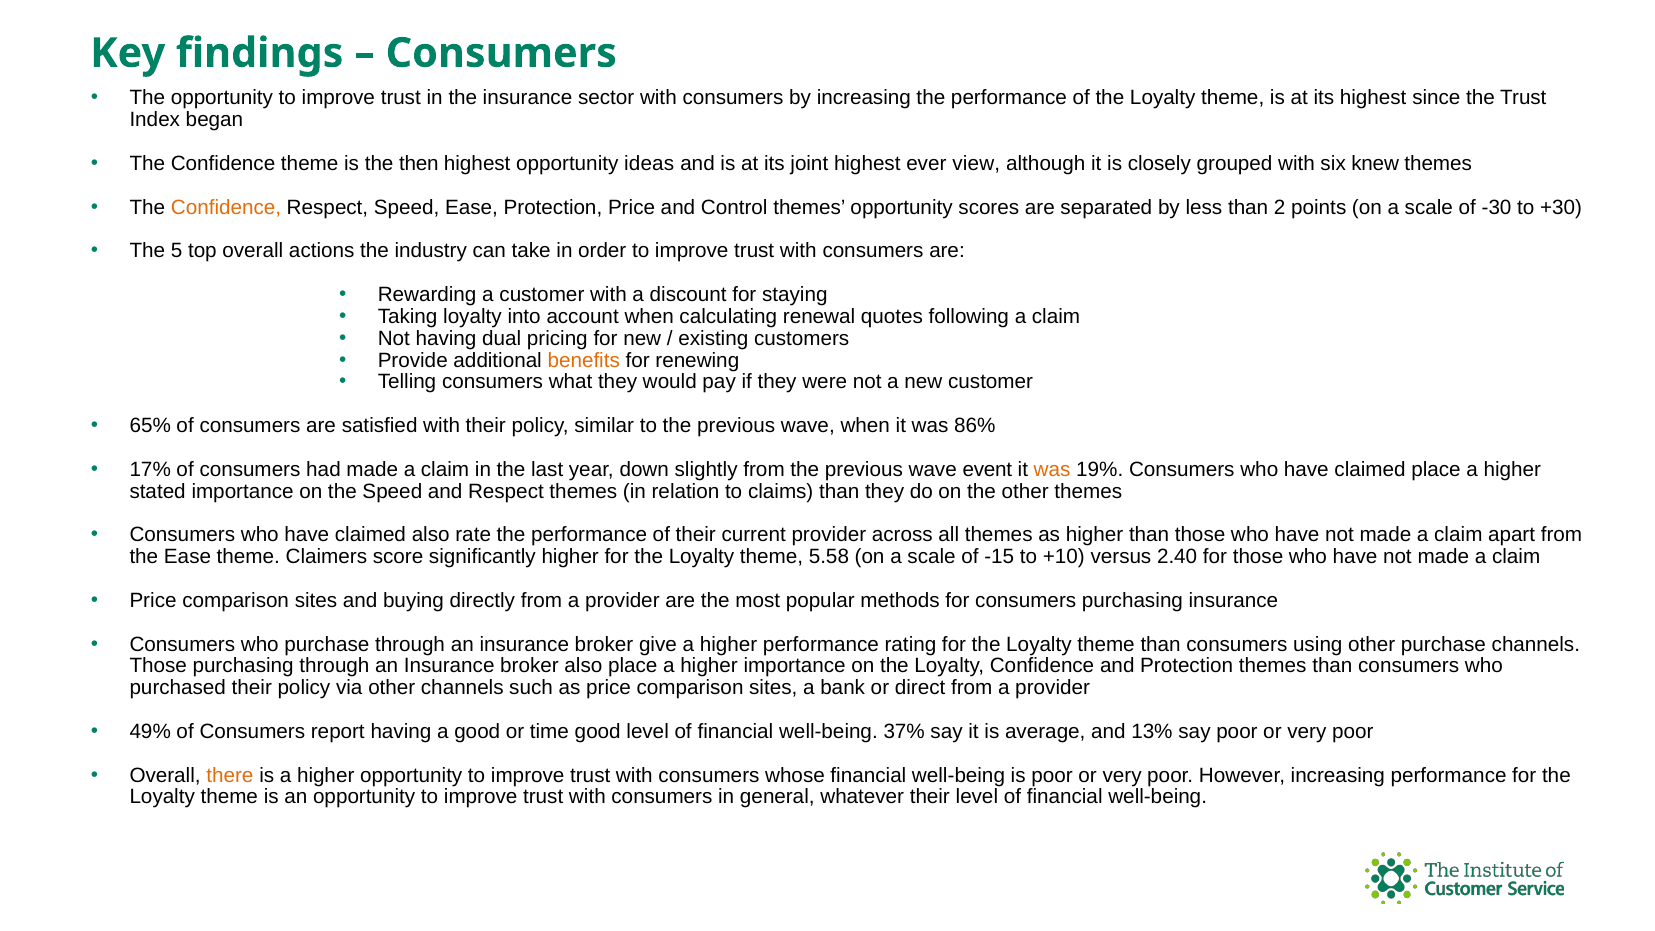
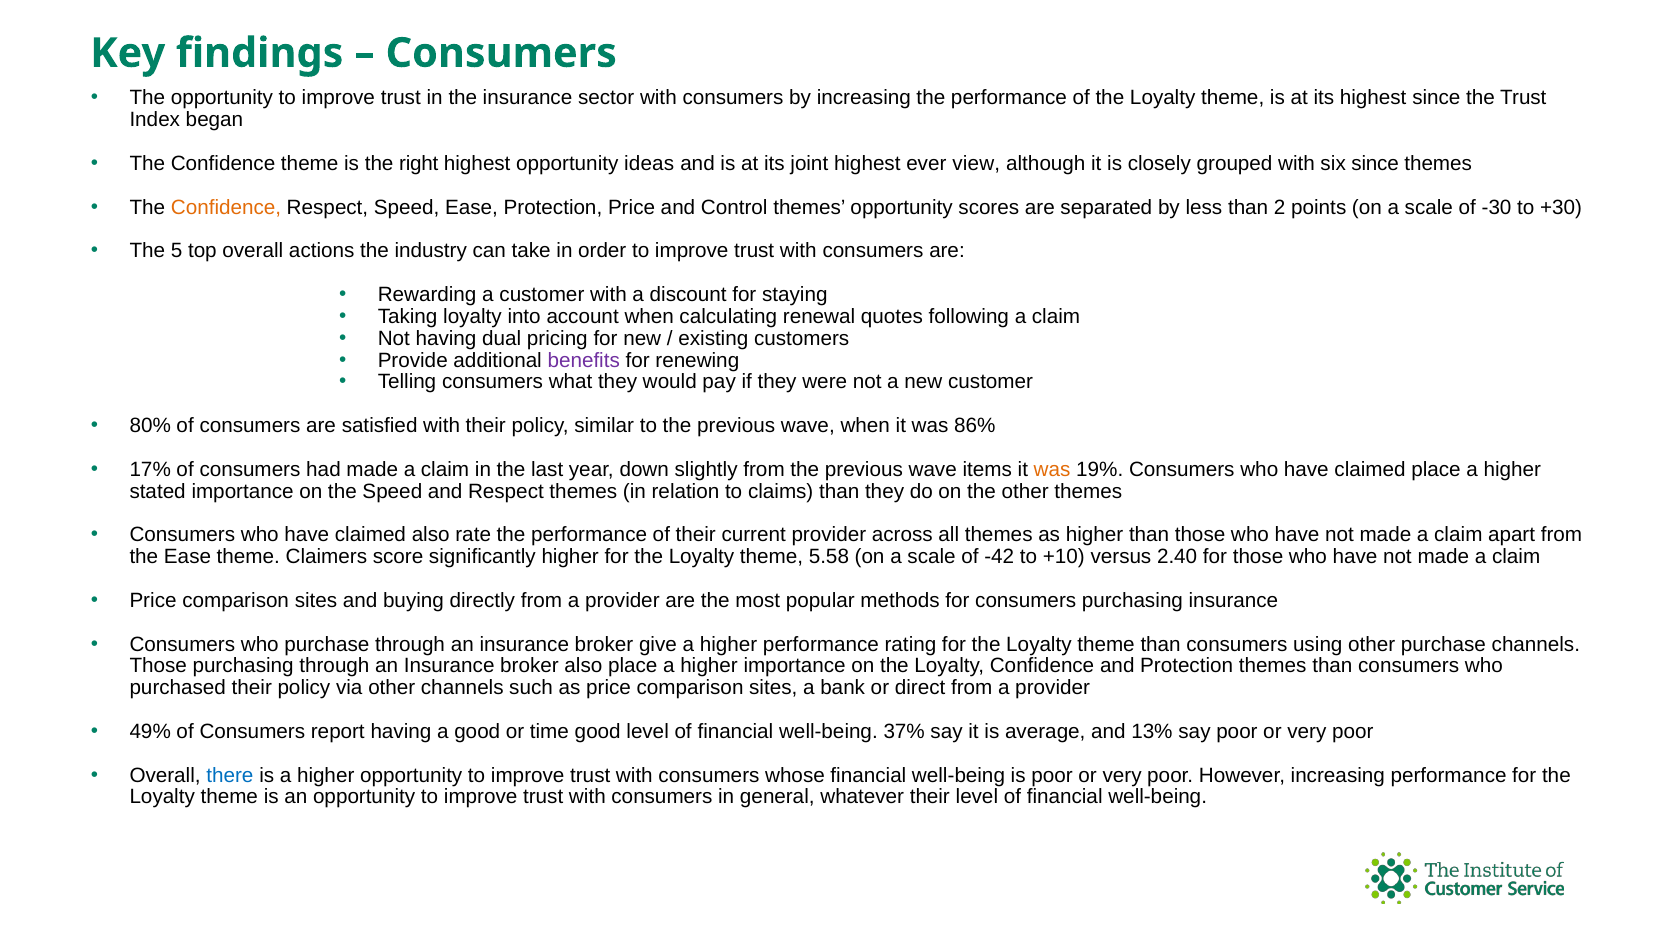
then: then -> right
six knew: knew -> since
benefits colour: orange -> purple
65%: 65% -> 80%
event: event -> items
-15: -15 -> -42
there colour: orange -> blue
